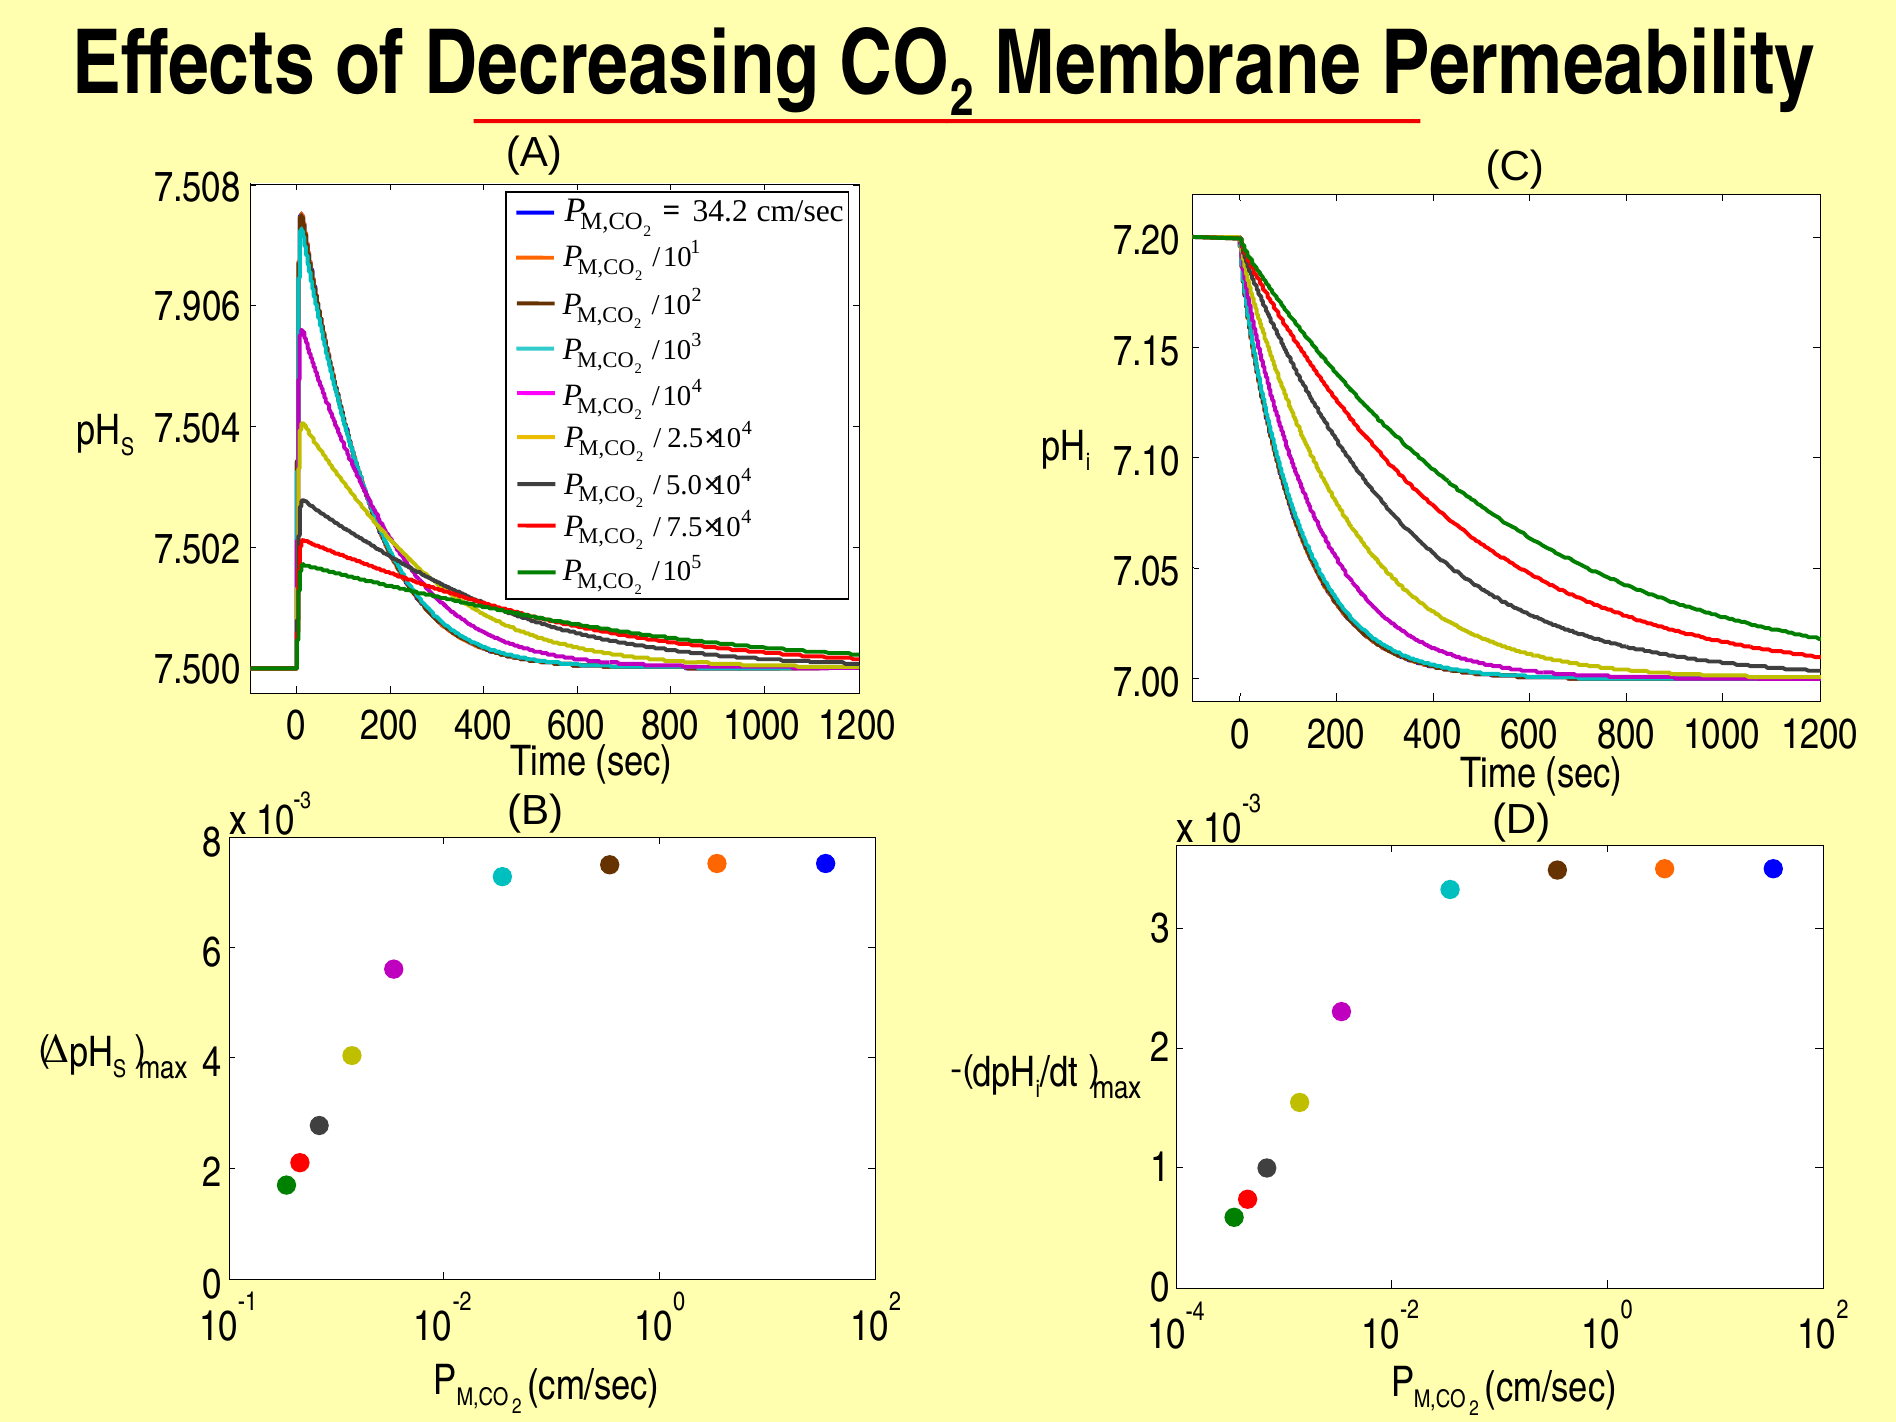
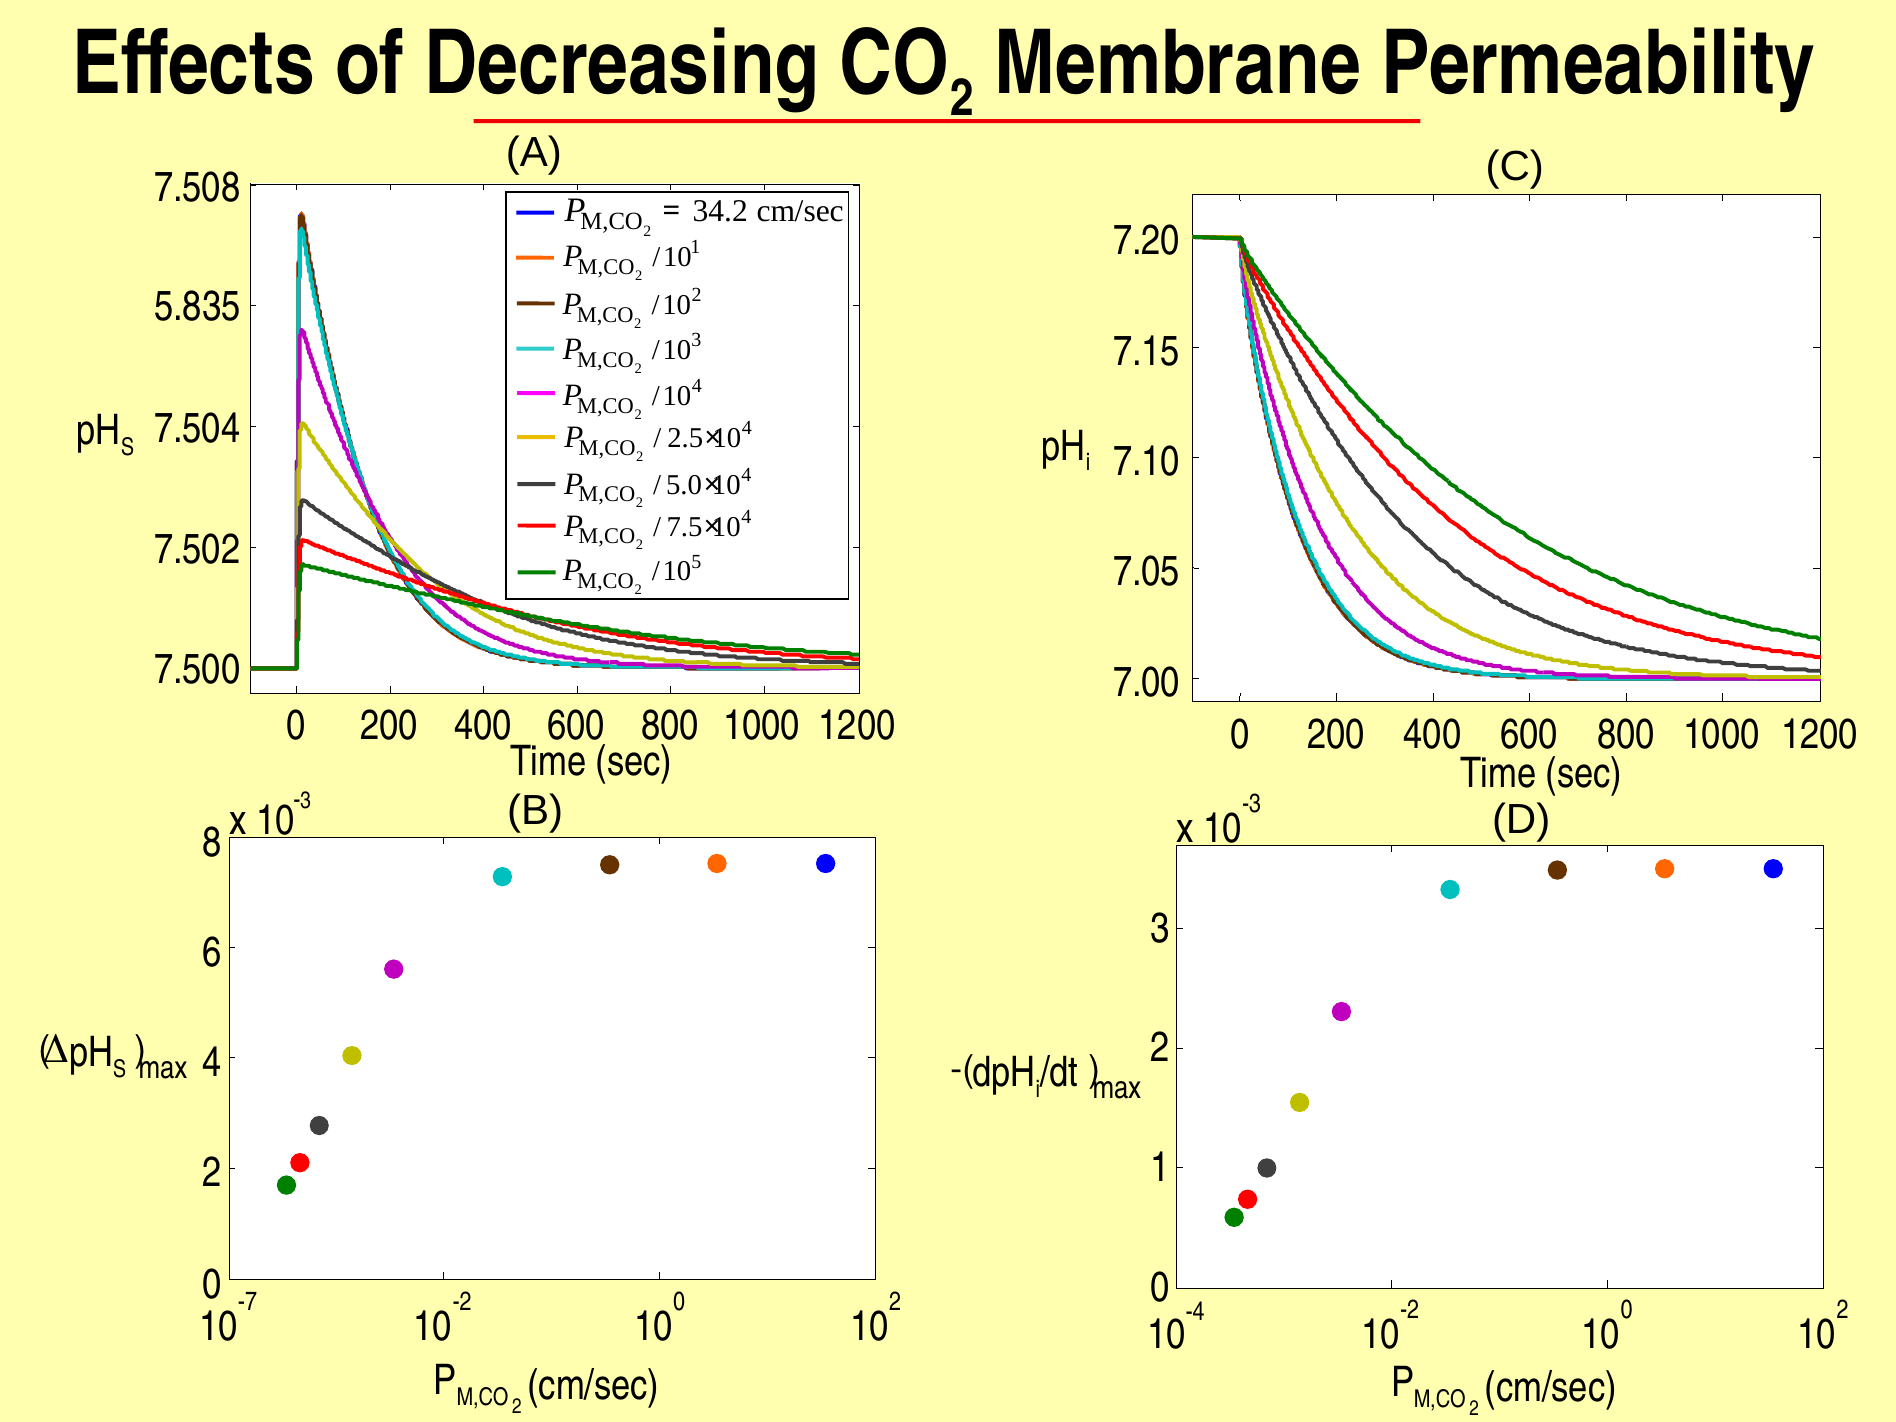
7.906: 7.906 -> 5.835
-1: -1 -> -7
